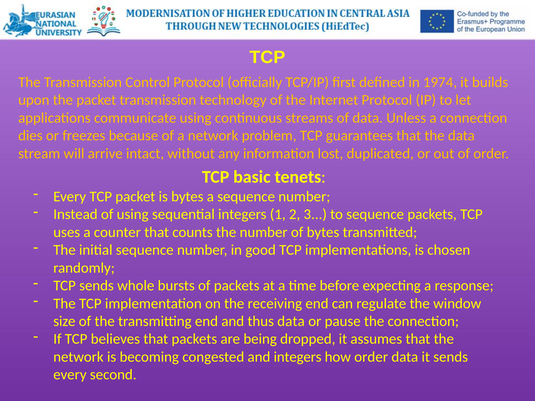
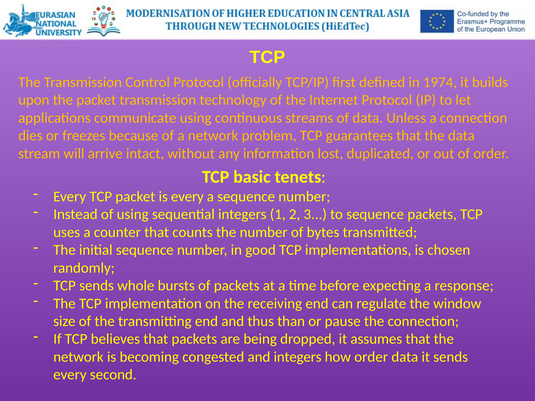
is bytes: bytes -> every
thus data: data -> than
